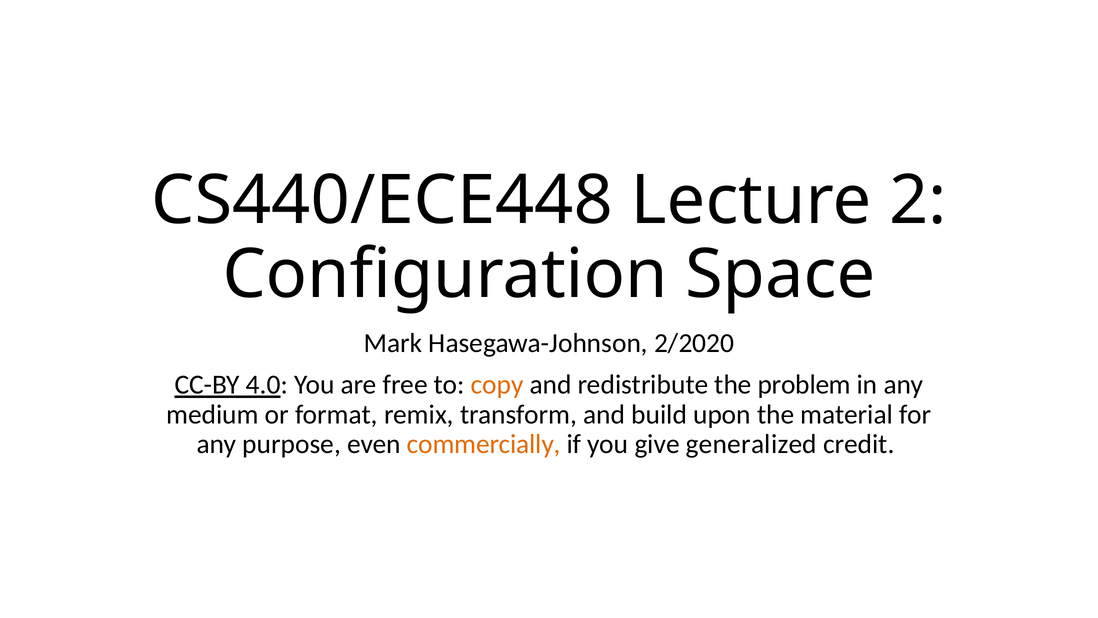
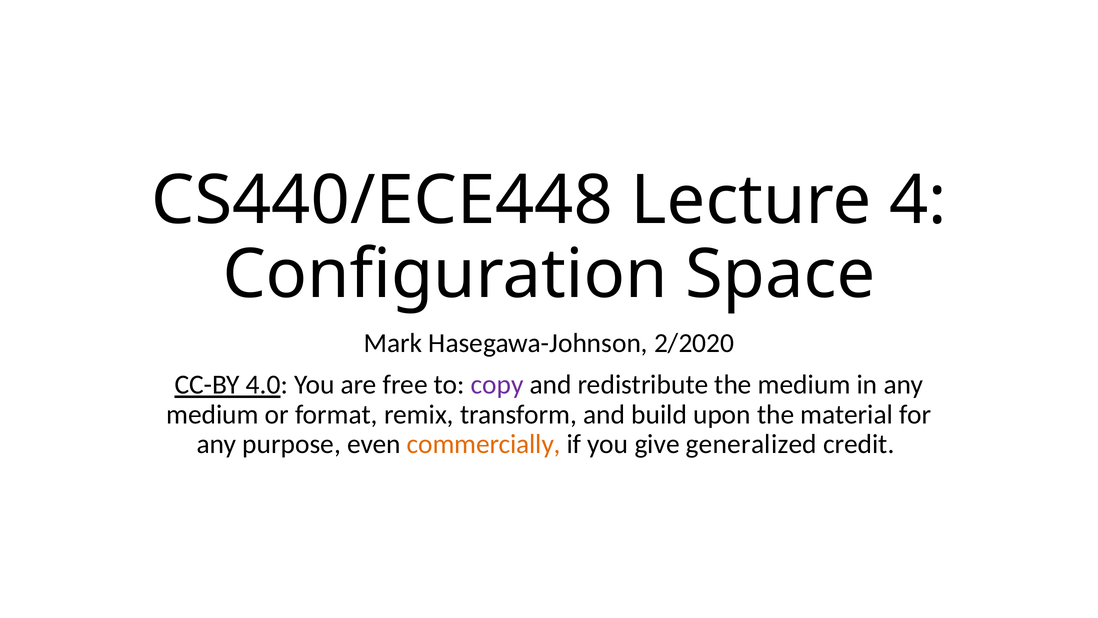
2: 2 -> 4
copy colour: orange -> purple
the problem: problem -> medium
